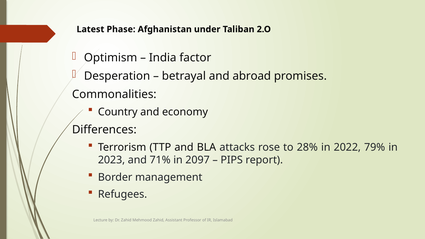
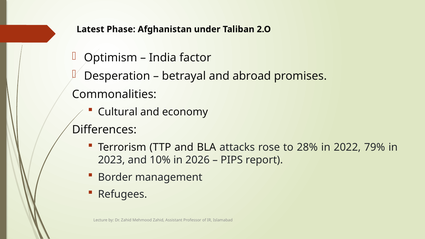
Country: Country -> Cultural
71%: 71% -> 10%
2097: 2097 -> 2026
